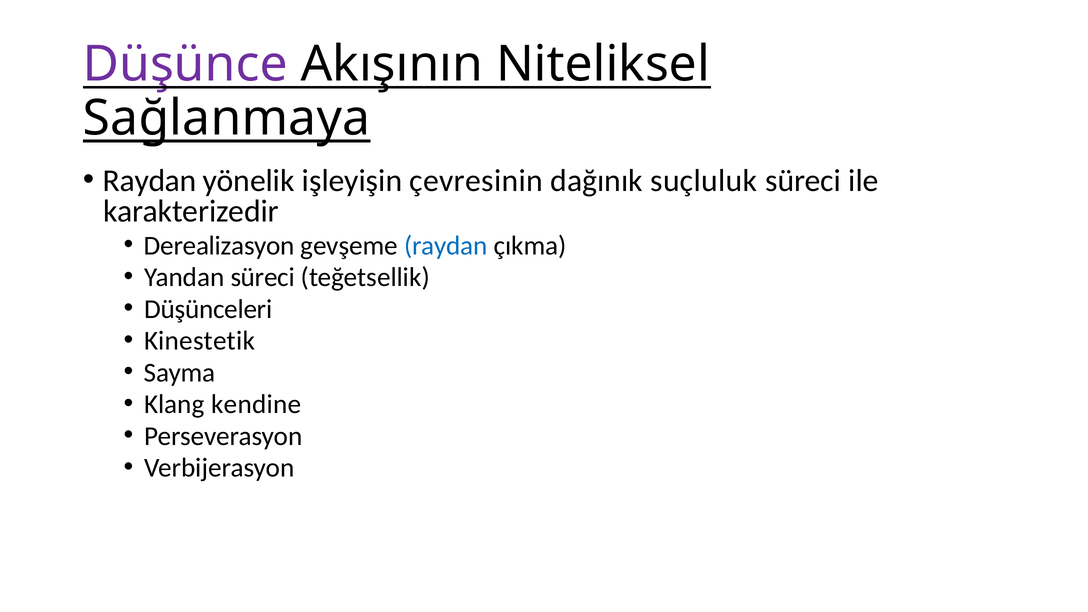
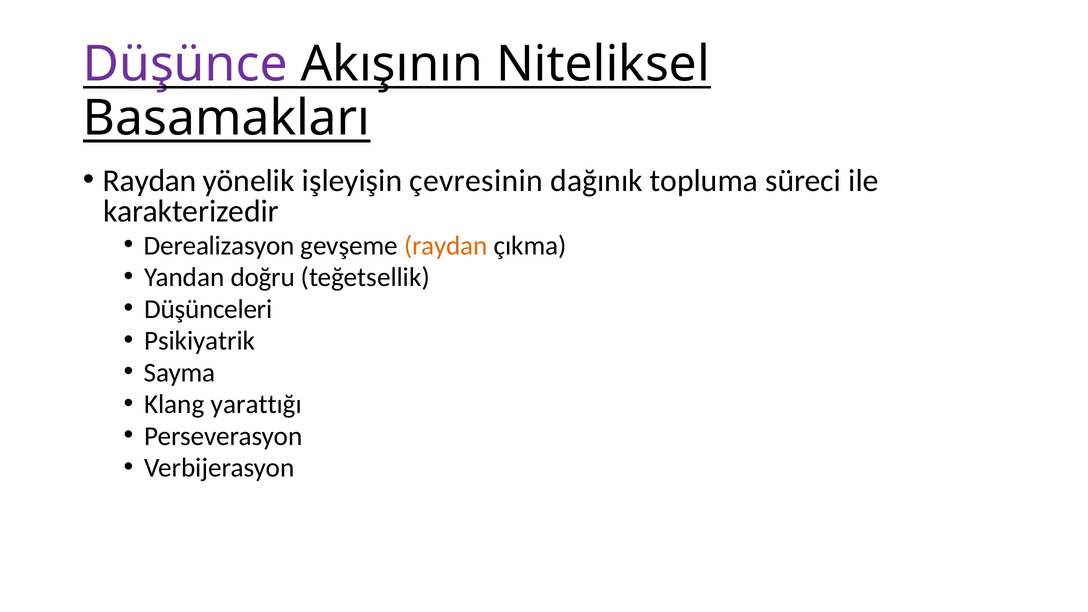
Sağlanmaya: Sağlanmaya -> Basamakları
suçluluk: suçluluk -> topluma
raydan at (446, 246) colour: blue -> orange
Yandan süreci: süreci -> doğru
Kinestetik: Kinestetik -> Psikiyatrik
kendine: kendine -> yarattığı
